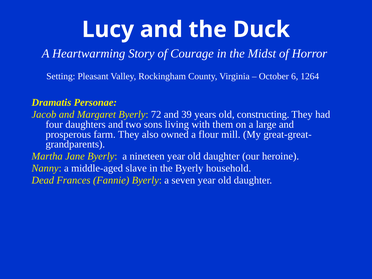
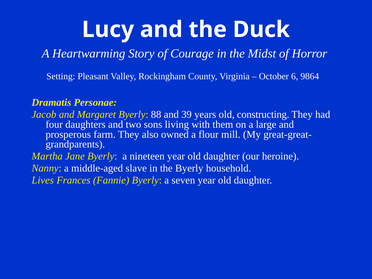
1264: 1264 -> 9864
72: 72 -> 88
Dead: Dead -> Lives
